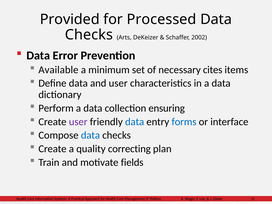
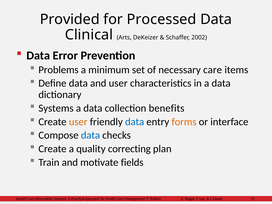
Checks at (89, 35): Checks -> Clinical
Available: Available -> Problems
necessary cites: cites -> care
Perform at (56, 108): Perform -> Systems
ensuring: ensuring -> benefits
user at (78, 122) colour: purple -> orange
forms colour: blue -> orange
